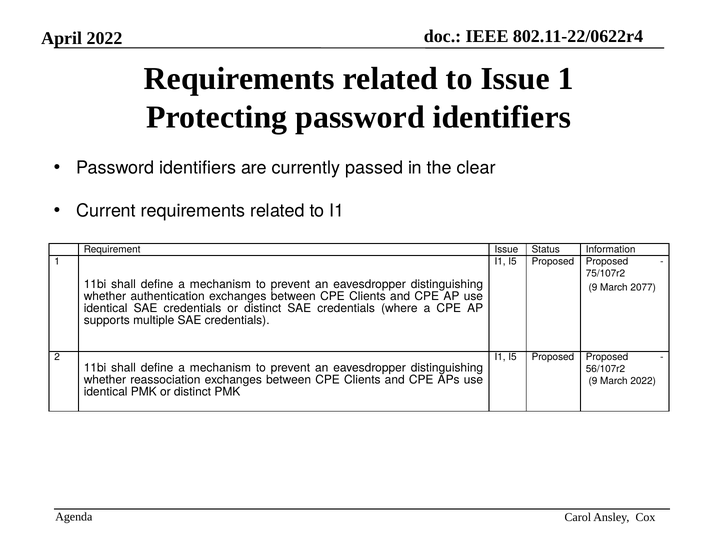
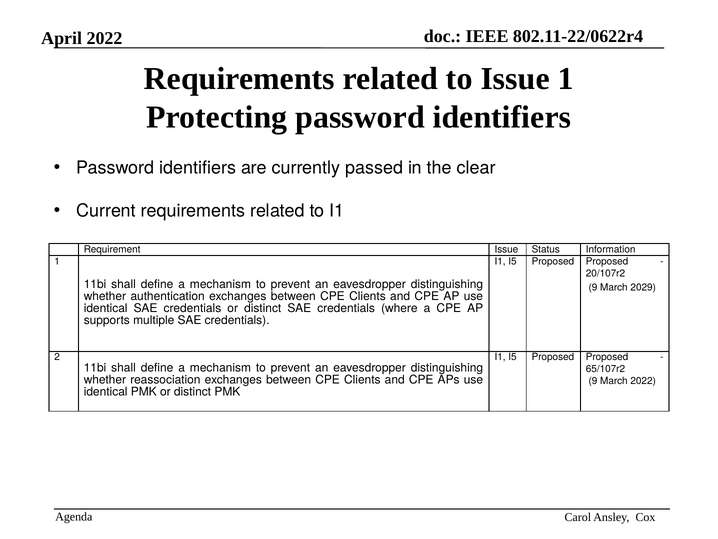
75/107r2: 75/107r2 -> 20/107r2
2077: 2077 -> 2029
56/107r2: 56/107r2 -> 65/107r2
